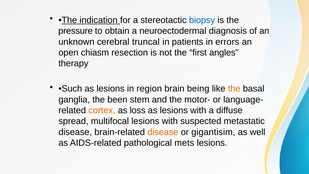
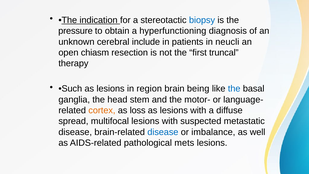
neuroectodermal: neuroectodermal -> hyperfunctioning
truncal: truncal -> include
errors: errors -> neucli
angles: angles -> truncal
the at (234, 89) colour: orange -> blue
been: been -> head
disease at (163, 132) colour: orange -> blue
gigantisim: gigantisim -> imbalance
